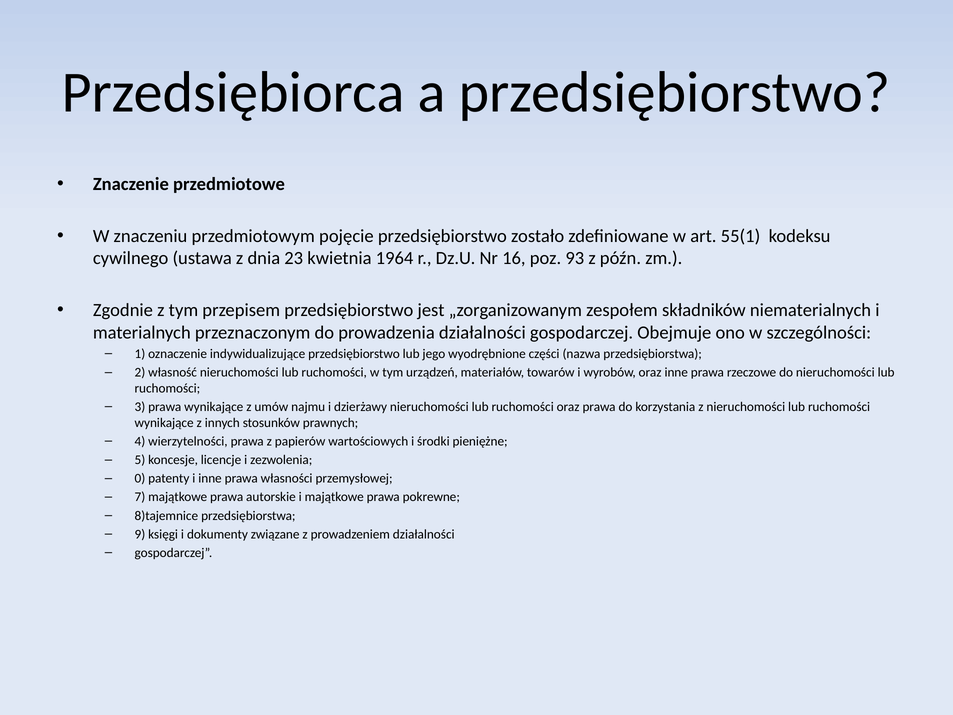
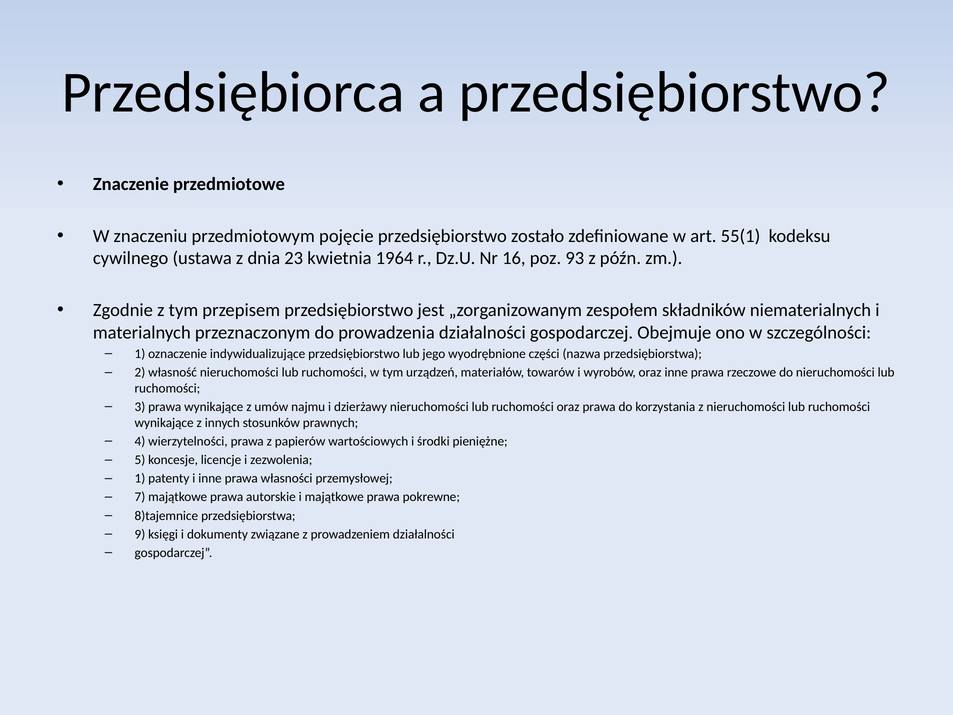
0 at (140, 478): 0 -> 1
